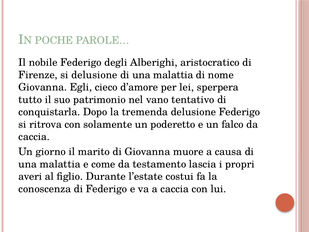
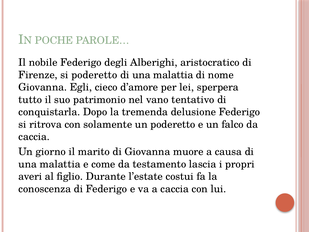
si delusione: delusione -> poderetto
